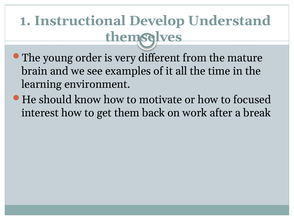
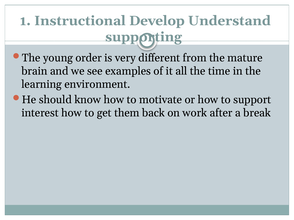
themselves: themselves -> supporting
focused: focused -> support
